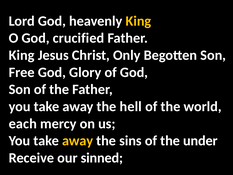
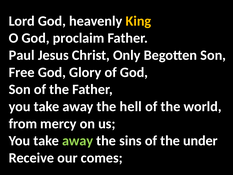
crucified: crucified -> proclaim
King at (22, 55): King -> Paul
each: each -> from
away at (78, 141) colour: yellow -> light green
sinned: sinned -> comes
